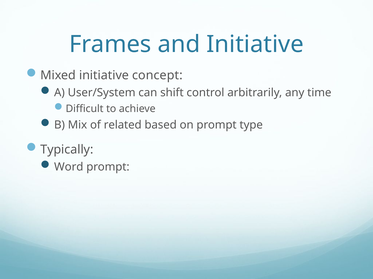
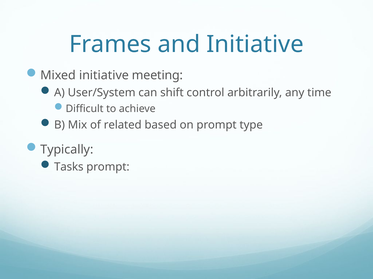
concept: concept -> meeting
Word: Word -> Tasks
